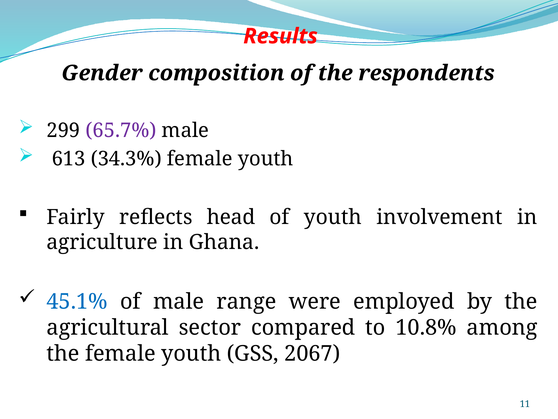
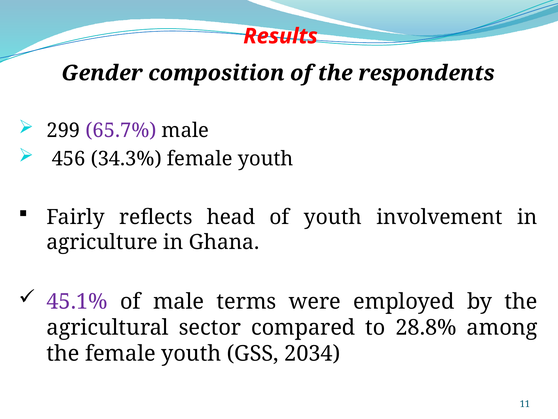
613: 613 -> 456
45.1% colour: blue -> purple
range: range -> terms
10.8%: 10.8% -> 28.8%
2067: 2067 -> 2034
